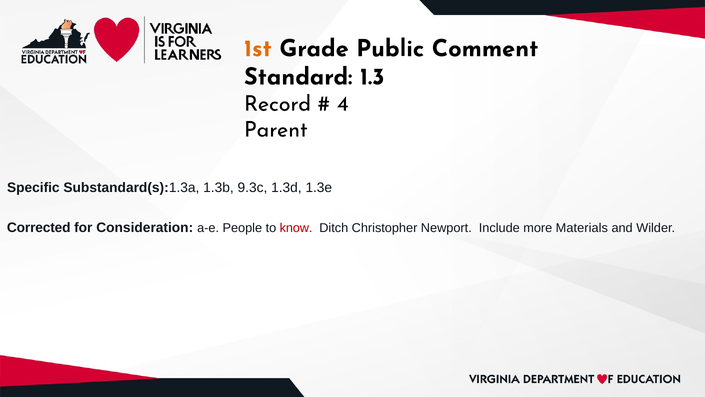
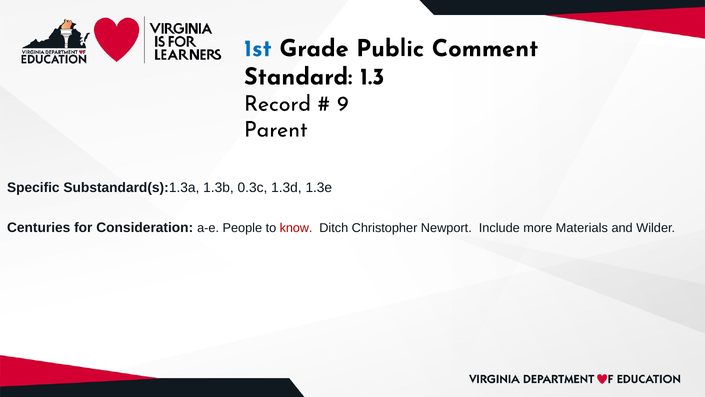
1st colour: orange -> blue
4: 4 -> 9
9.3c: 9.3c -> 0.3c
Corrected: Corrected -> Centuries
